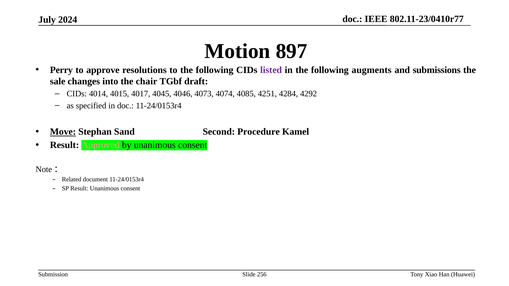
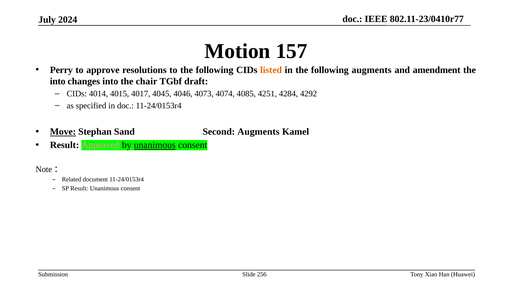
897: 897 -> 157
listed colour: purple -> orange
submissions: submissions -> amendment
sale at (58, 81): sale -> into
Second Procedure: Procedure -> Augments
unanimous at (155, 145) underline: none -> present
